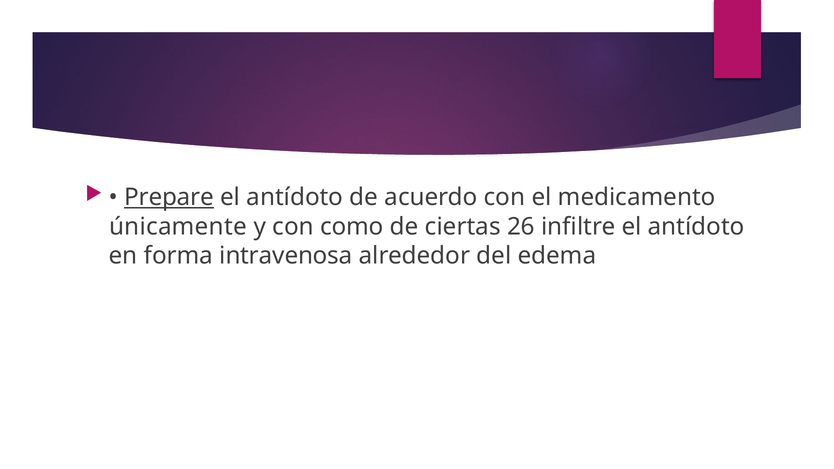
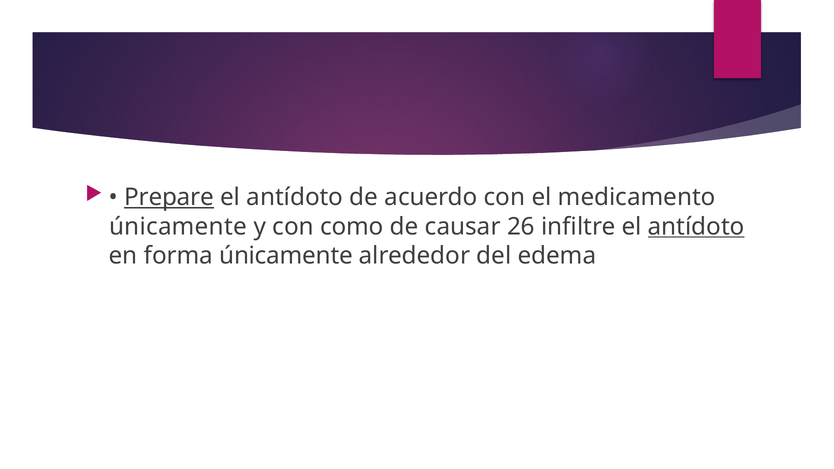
ciertas: ciertas -> causar
antídoto at (696, 227) underline: none -> present
forma intravenosa: intravenosa -> únicamente
